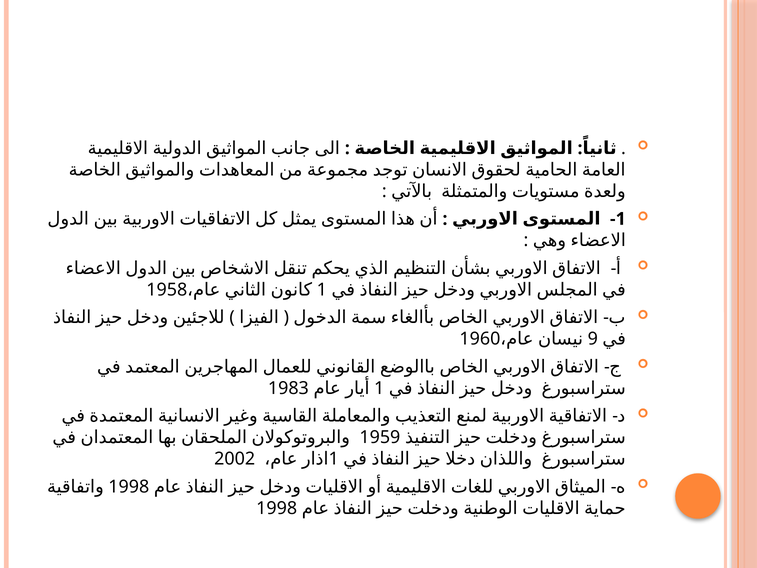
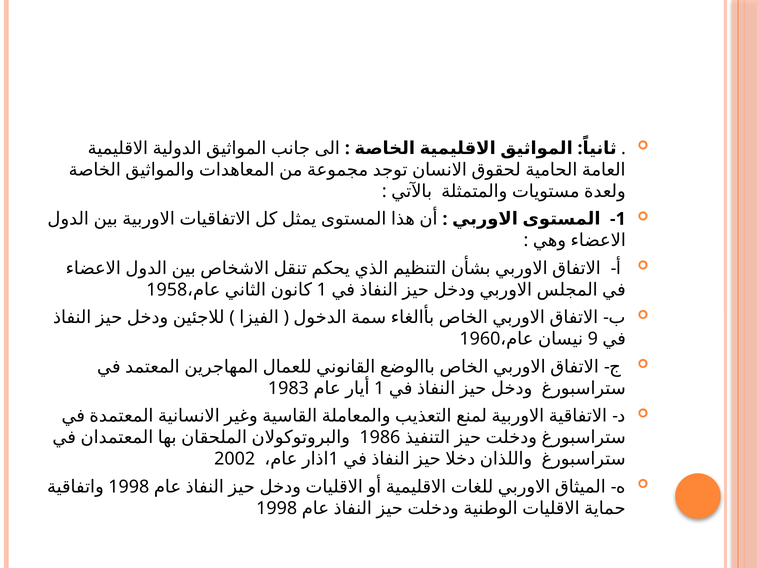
1959: 1959 -> 1986
